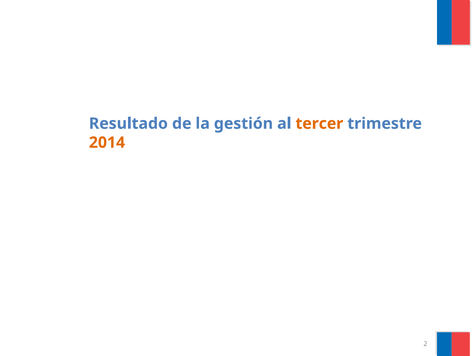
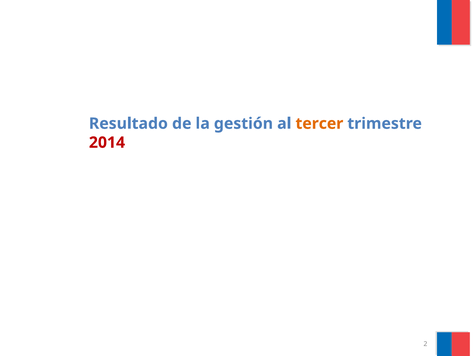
2014 colour: orange -> red
